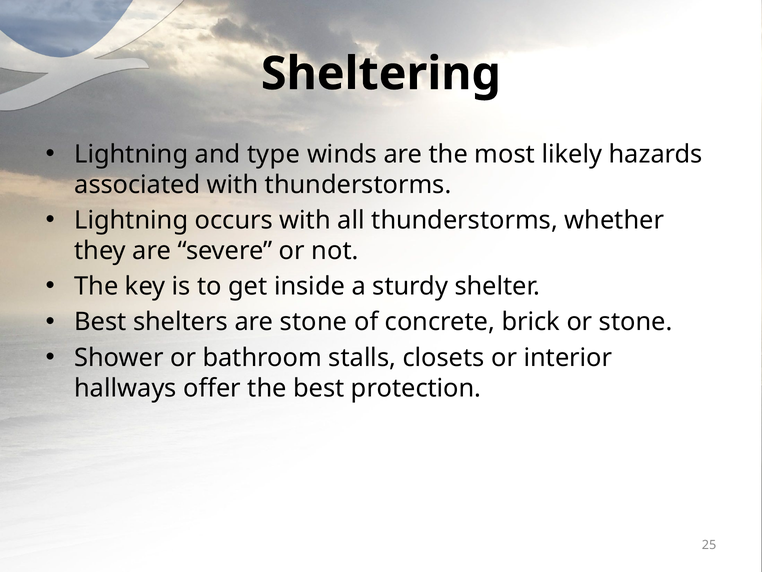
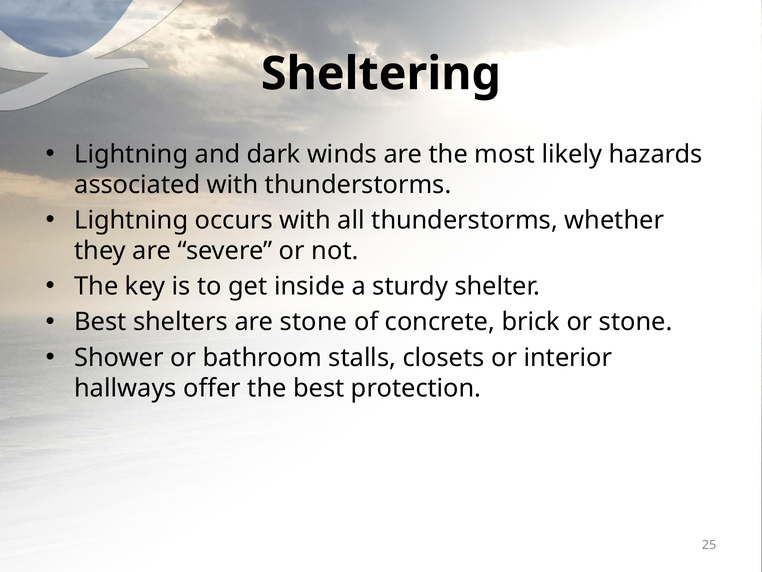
type: type -> dark
